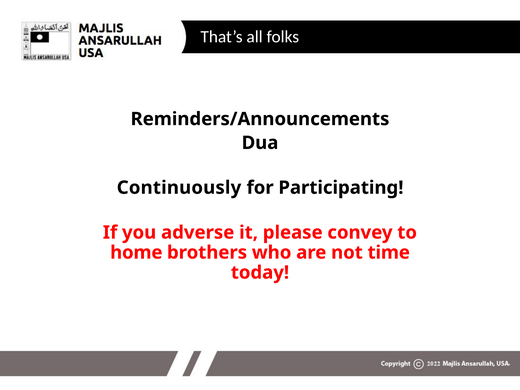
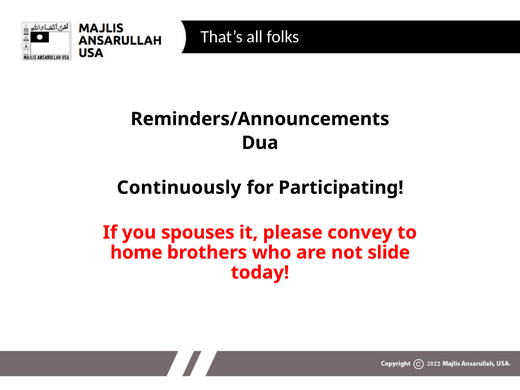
adverse: adverse -> spouses
time: time -> slide
